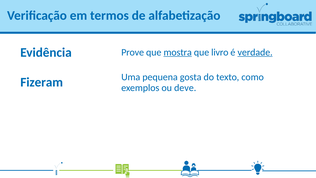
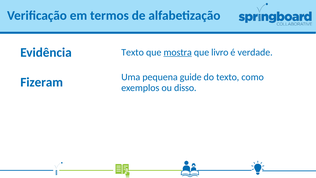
Prove at (133, 52): Prove -> Texto
verdade underline: present -> none
gosta: gosta -> guide
deve: deve -> disso
